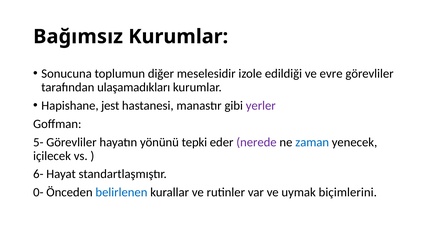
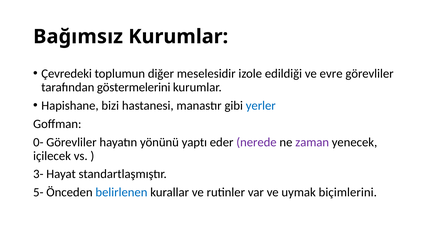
Sonucuna: Sonucuna -> Çevredeki
ulaşamadıkları: ulaşamadıkları -> göstermelerini
jest: jest -> bizi
yerler colour: purple -> blue
5-: 5- -> 0-
tepki: tepki -> yaptı
zaman colour: blue -> purple
6-: 6- -> 3-
0-: 0- -> 5-
